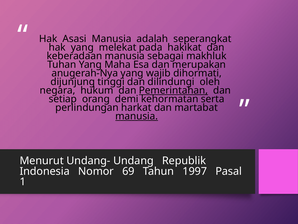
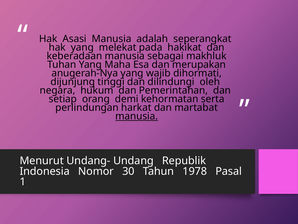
Pemerintahan underline: present -> none
69: 69 -> 30
1997: 1997 -> 1978
